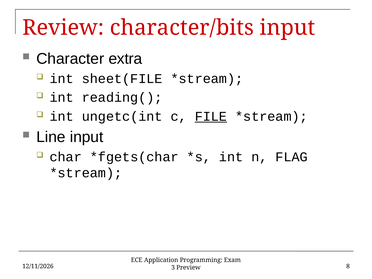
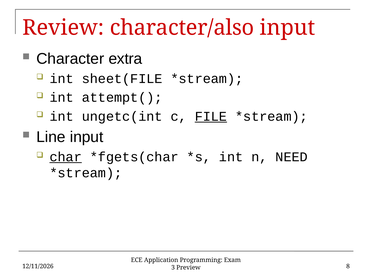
character/bits: character/bits -> character/also
reading(: reading( -> attempt(
char underline: none -> present
FLAG: FLAG -> NEED
